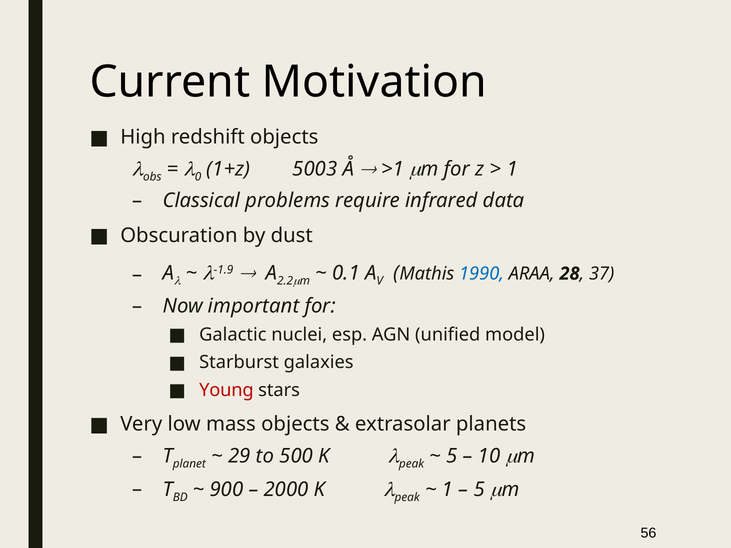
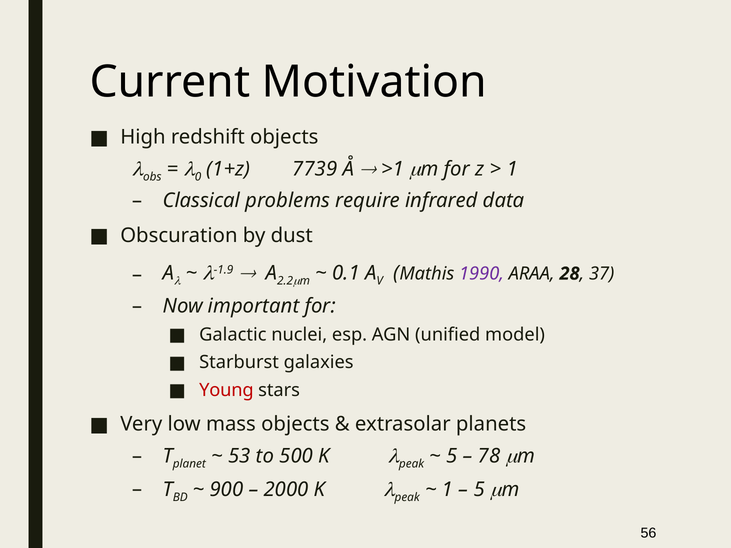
5003: 5003 -> 7739
1990 colour: blue -> purple
29: 29 -> 53
10: 10 -> 78
